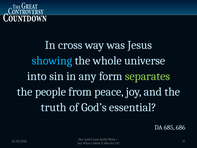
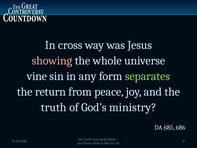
showing colour: light blue -> pink
into: into -> vine
people: people -> return
essential: essential -> ministry
